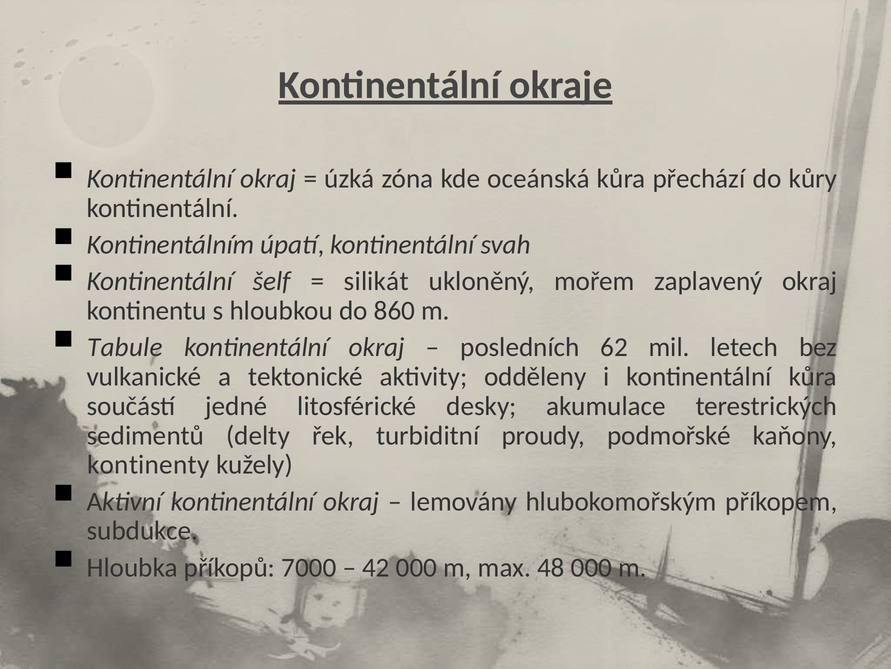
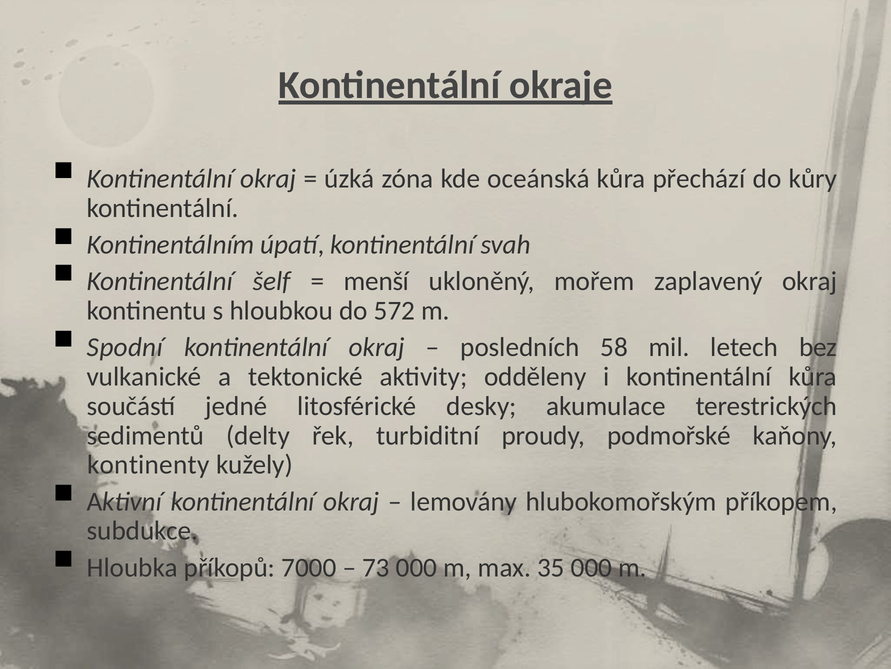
silikát: silikát -> menší
860: 860 -> 572
Tabule: Tabule -> Spodní
62: 62 -> 58
42: 42 -> 73
48: 48 -> 35
